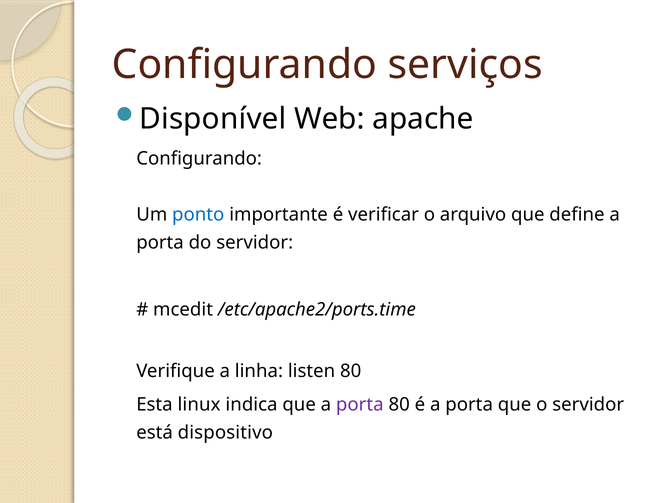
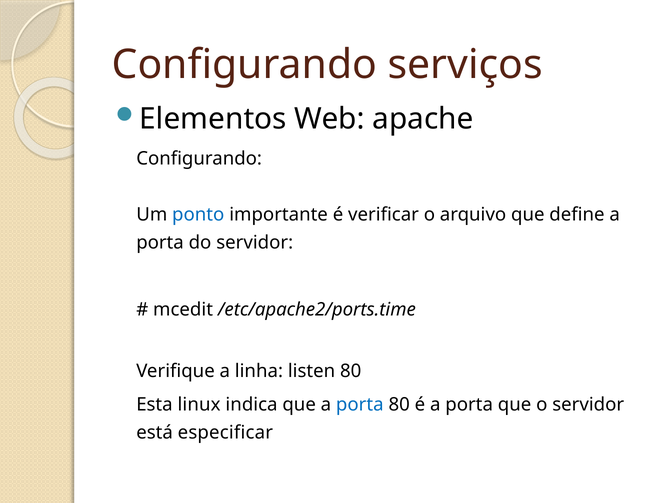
Disponível: Disponível -> Elementos
porta at (360, 404) colour: purple -> blue
dispositivo: dispositivo -> especificar
